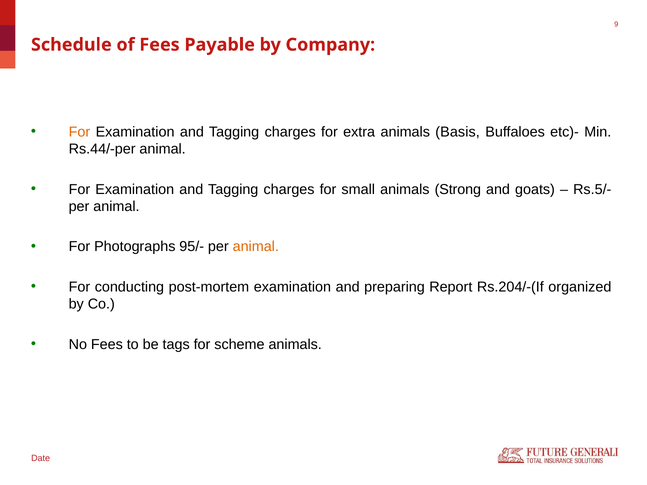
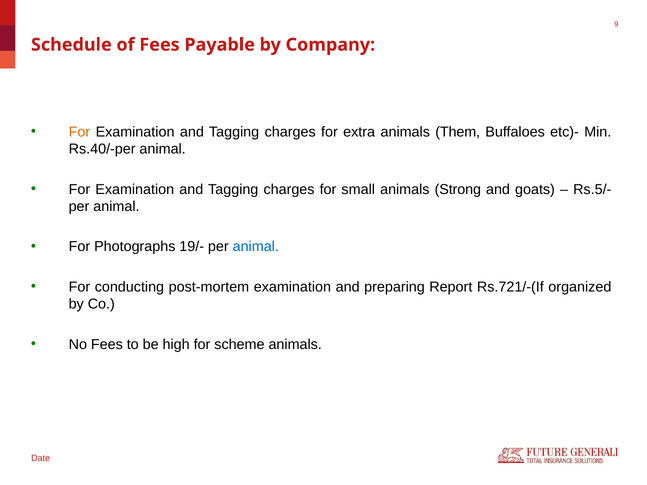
Basis: Basis -> Them
Rs.44/-per: Rs.44/-per -> Rs.40/-per
95/-: 95/- -> 19/-
animal at (256, 247) colour: orange -> blue
Rs.204/-(If: Rs.204/-(If -> Rs.721/-(If
tags: tags -> high
